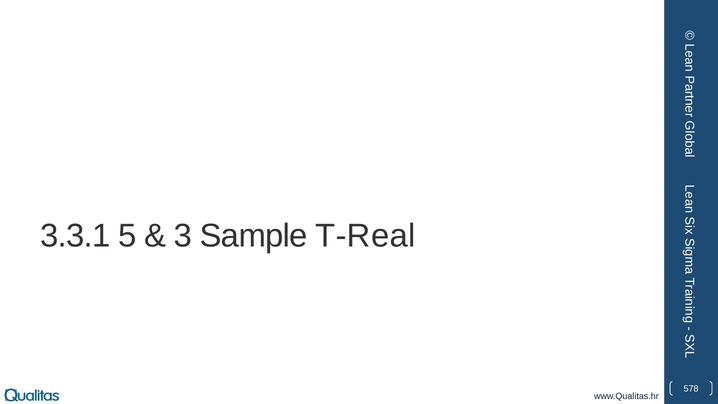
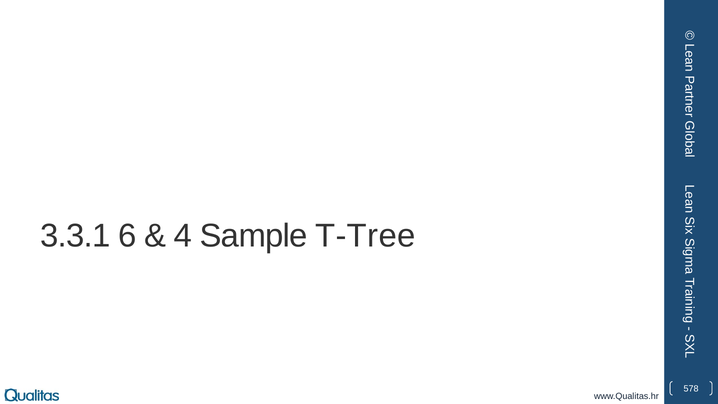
5: 5 -> 6
3: 3 -> 4
T-Real: T-Real -> T-Tree
